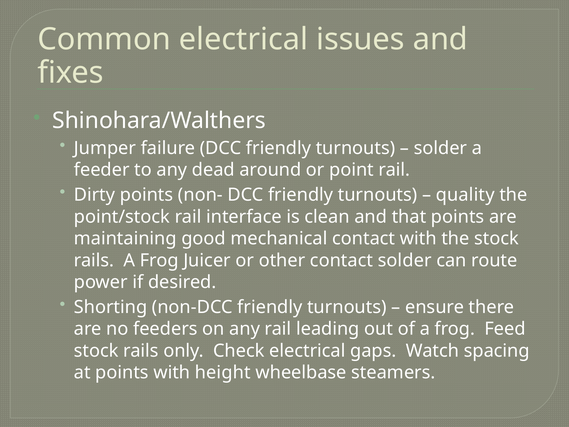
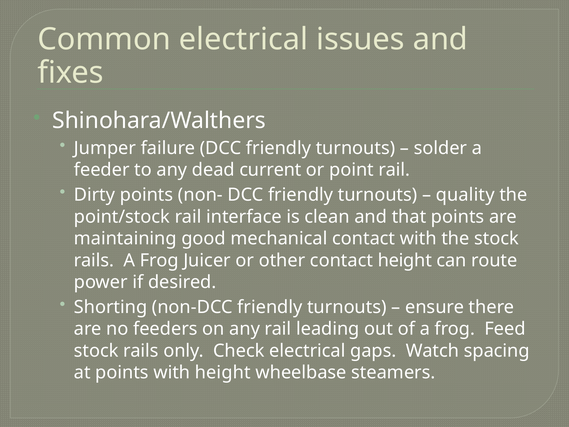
around: around -> current
contact solder: solder -> height
